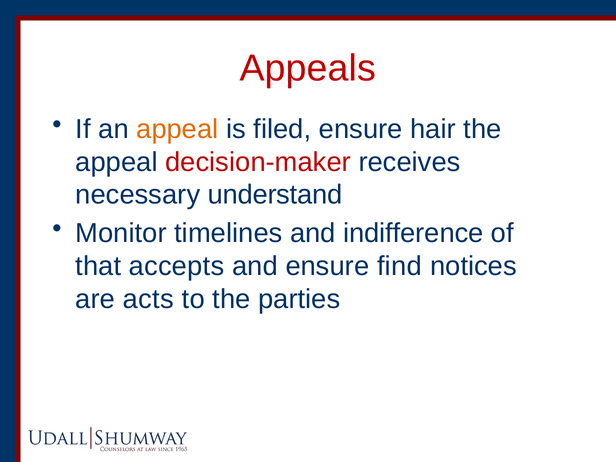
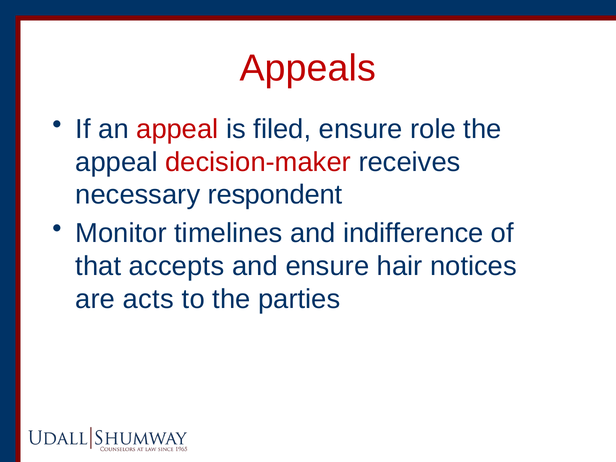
appeal at (177, 129) colour: orange -> red
hair: hair -> role
understand: understand -> respondent
find: find -> hair
